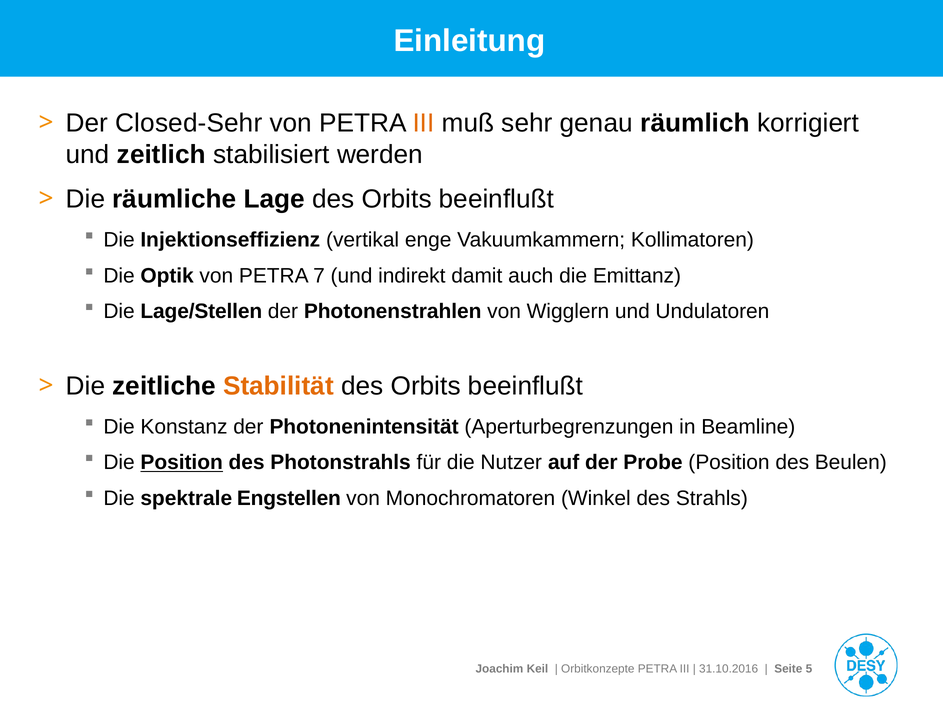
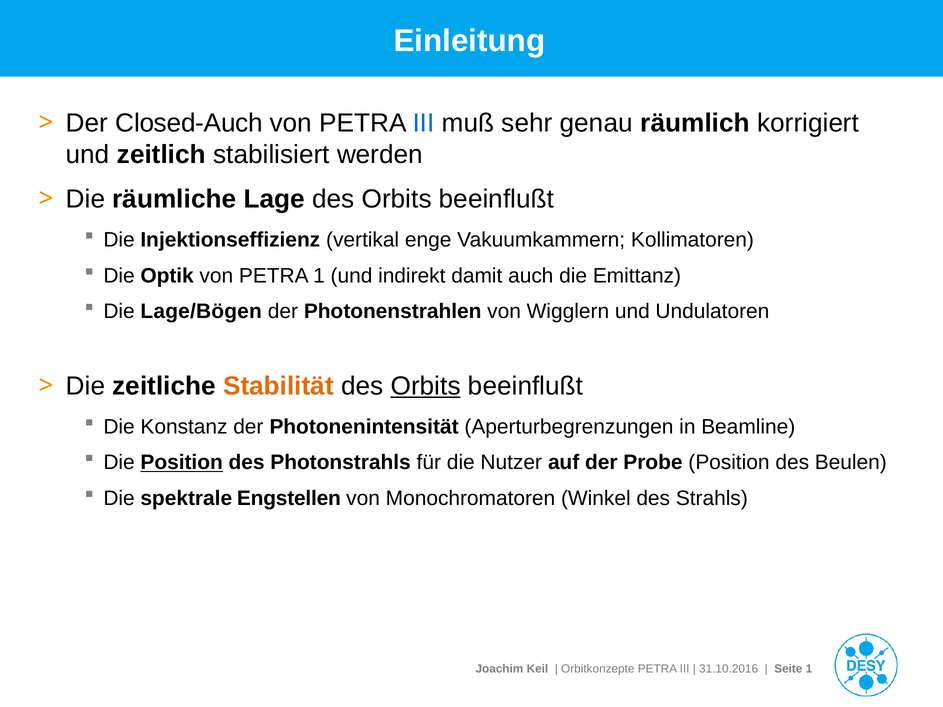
Closed-Sehr: Closed-Sehr -> Closed-Auch
III at (424, 123) colour: orange -> blue
PETRA 7: 7 -> 1
Lage/Stellen: Lage/Stellen -> Lage/Bögen
Orbits at (426, 386) underline: none -> present
5 at (809, 669): 5 -> 1
